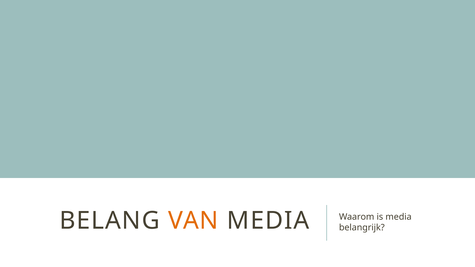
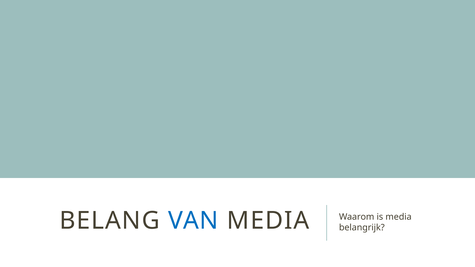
VAN colour: orange -> blue
